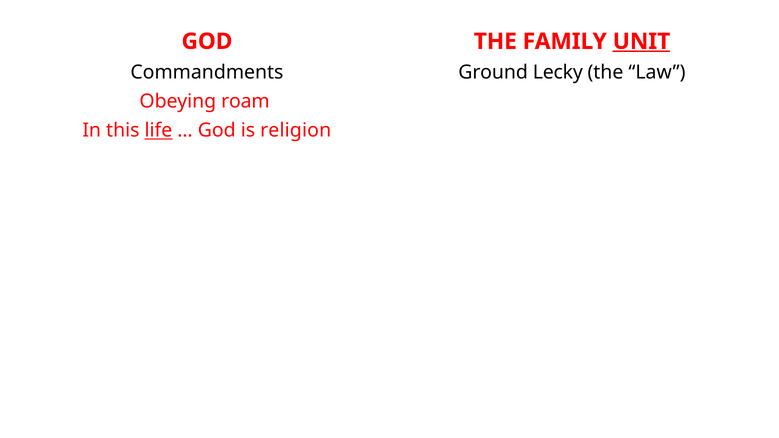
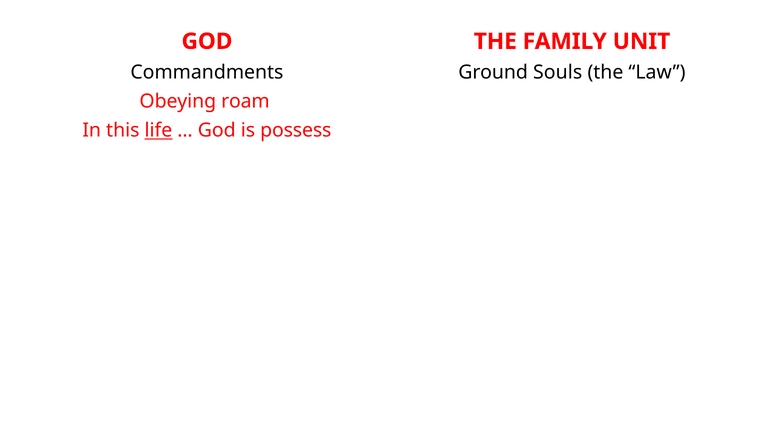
UNIT underline: present -> none
Lecky: Lecky -> Souls
religion: religion -> possess
